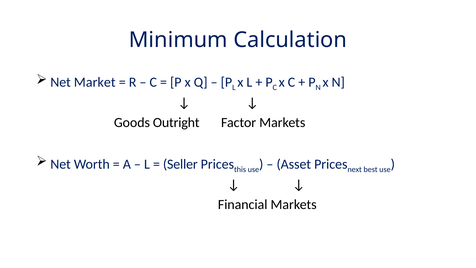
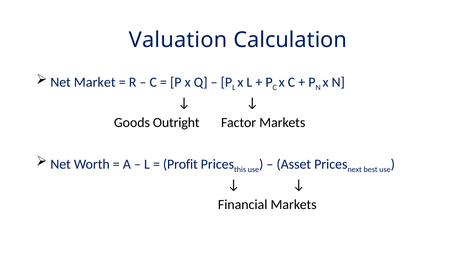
Minimum: Minimum -> Valuation
Seller: Seller -> Profit
